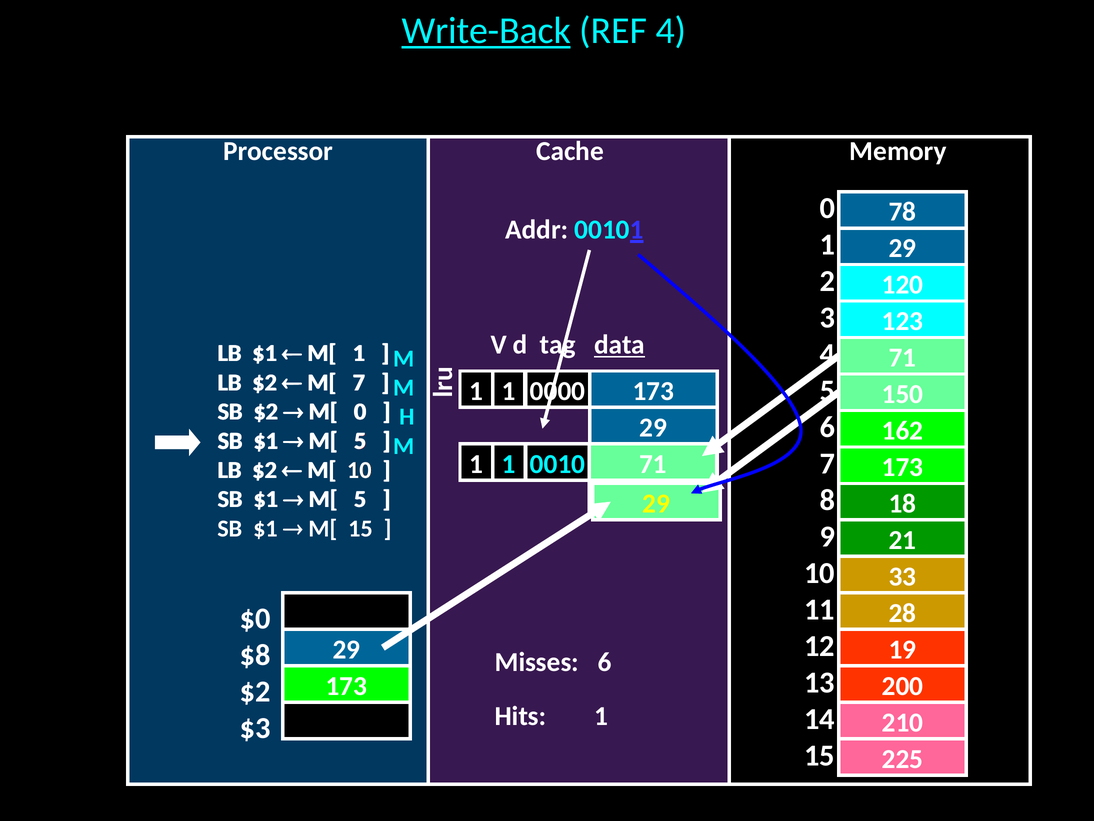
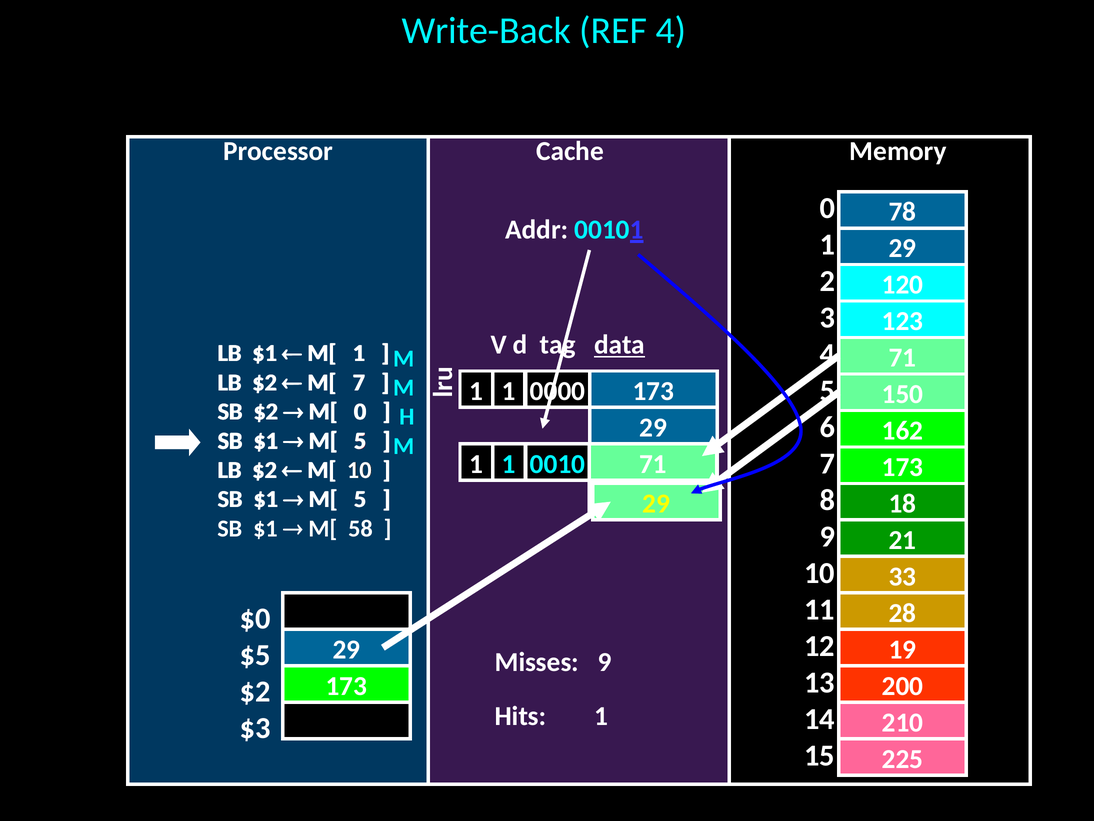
Write-Back underline: present -> none
M[ 15: 15 -> 58
$8: $8 -> $5
Misses 6: 6 -> 9
